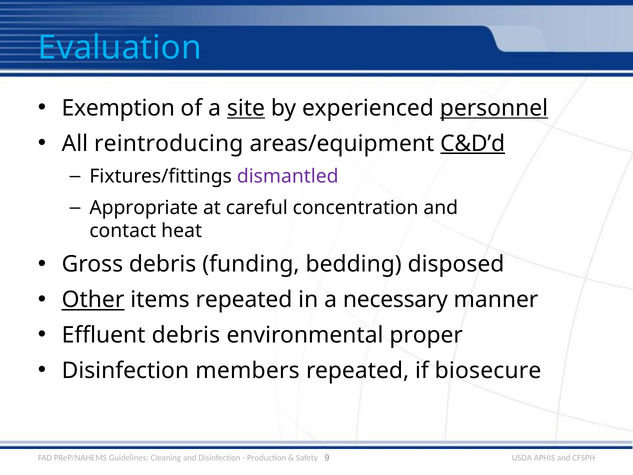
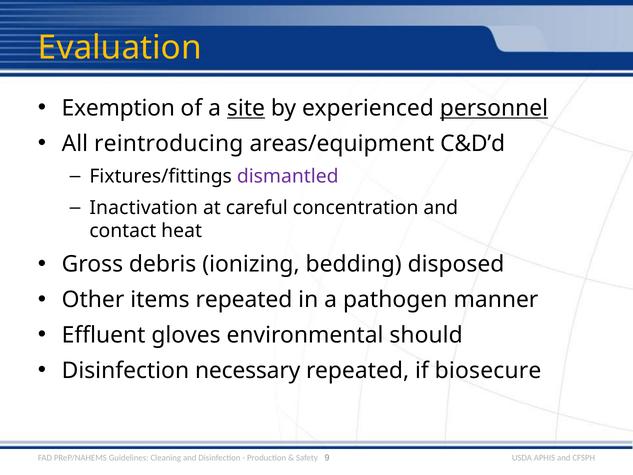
Evaluation colour: light blue -> yellow
C&D’d underline: present -> none
Appropriate: Appropriate -> Inactivation
funding: funding -> ionizing
Other underline: present -> none
necessary: necessary -> pathogen
Effluent debris: debris -> gloves
proper: proper -> should
members: members -> necessary
